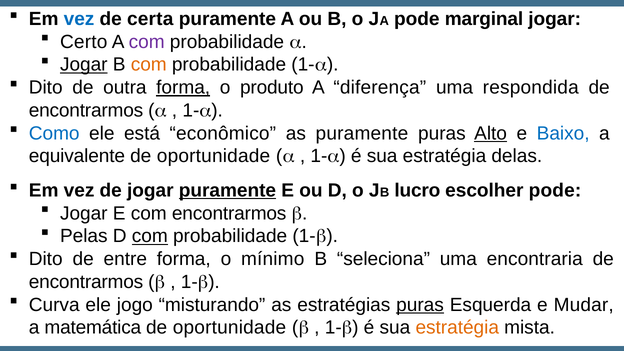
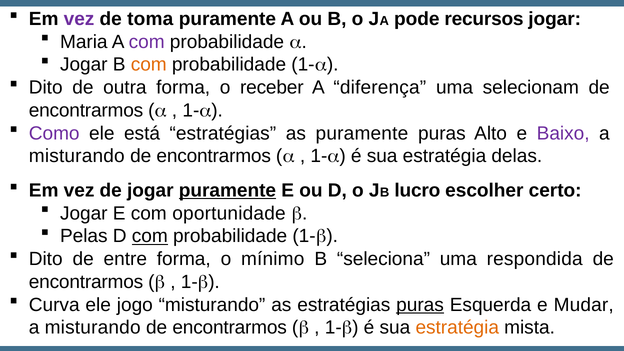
vez at (79, 19) colour: blue -> purple
certa: certa -> toma
marginal: marginal -> recursos
Certo: Certo -> Maria
Jogar at (84, 65) underline: present -> none
forma at (183, 88) underline: present -> none
produto: produto -> receber
respondida: respondida -> selecionam
Como colour: blue -> purple
está econômico: econômico -> estratégias
Alto underline: present -> none
Baixo colour: blue -> purple
equivalente at (77, 156): equivalente -> misturando
oportunidade at (214, 156): oportunidade -> encontrarmos
escolher pode: pode -> certo
com encontrarmos: encontrarmos -> oportunidade
encontraria: encontraria -> respondida
matemática at (93, 328): matemática -> misturando
oportunidade at (229, 328): oportunidade -> encontrarmos
